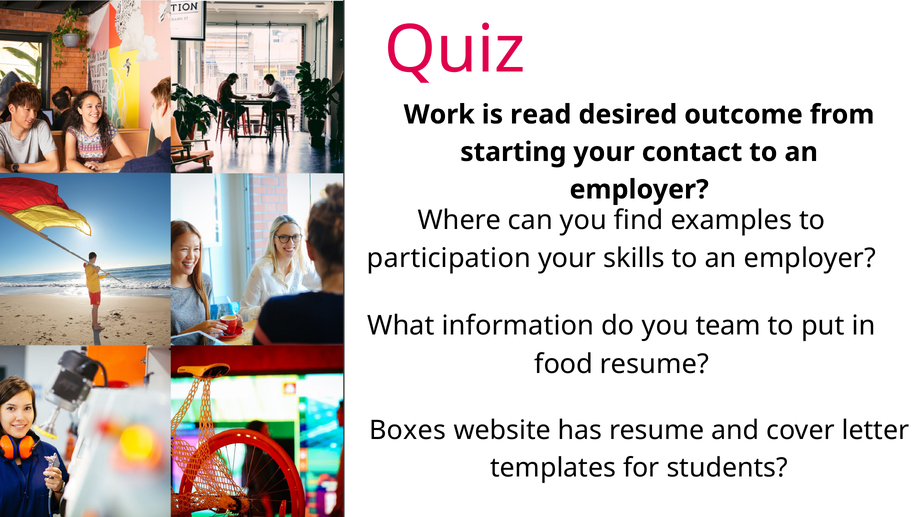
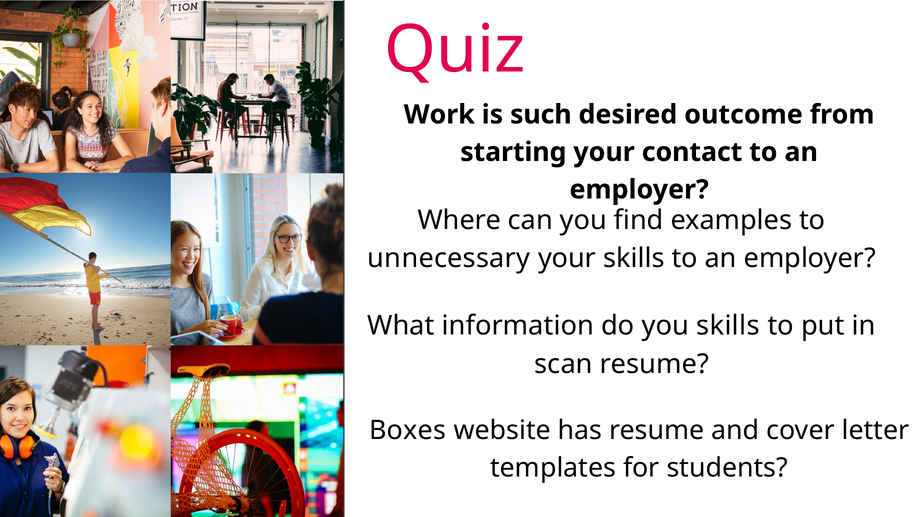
read: read -> such
participation: participation -> unnecessary
you team: team -> skills
food: food -> scan
